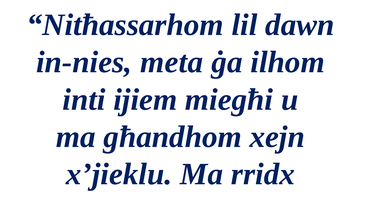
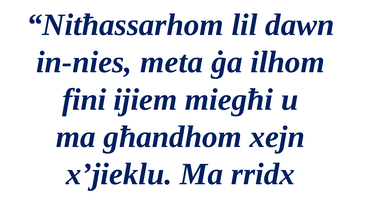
inti: inti -> fini
